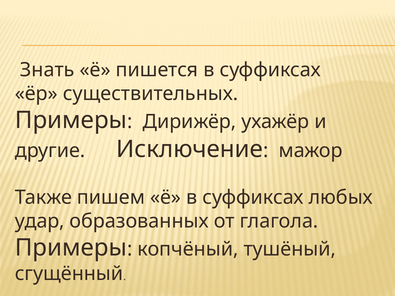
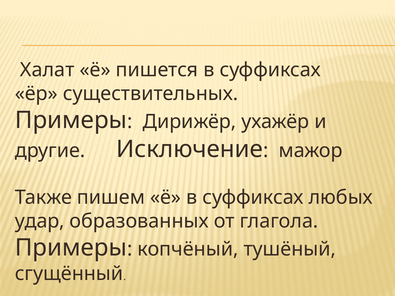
Знать: Знать -> Халат
